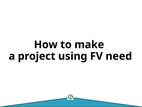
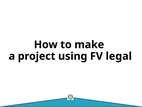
need: need -> legal
